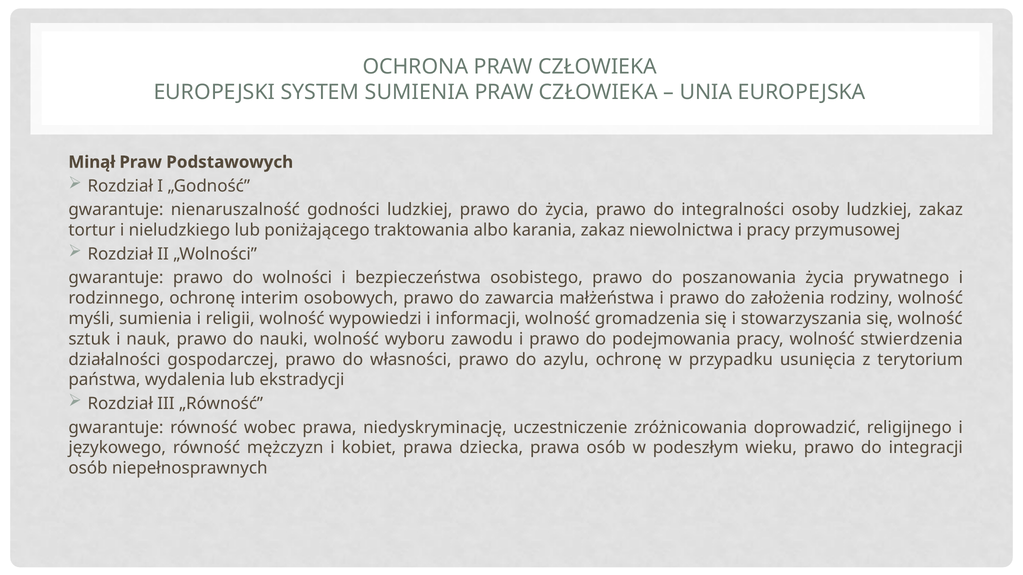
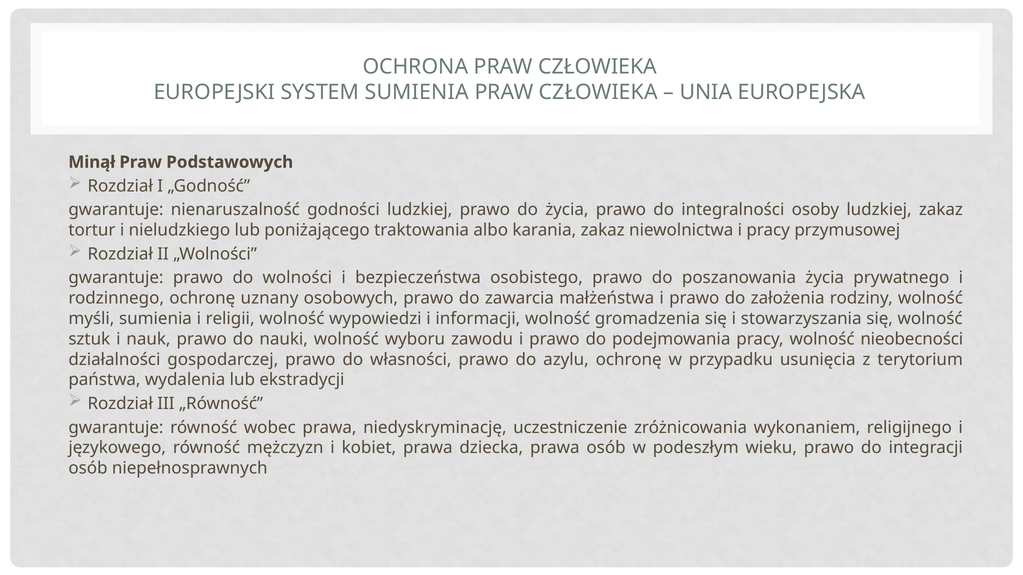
interim: interim -> uznany
stwierdzenia: stwierdzenia -> nieobecności
doprowadzić: doprowadzić -> wykonaniem
